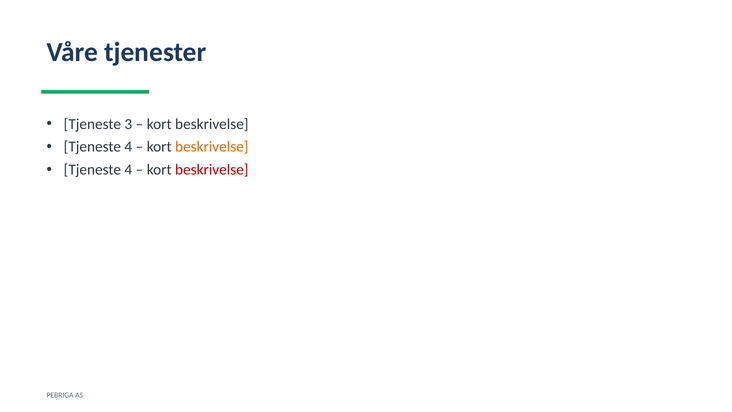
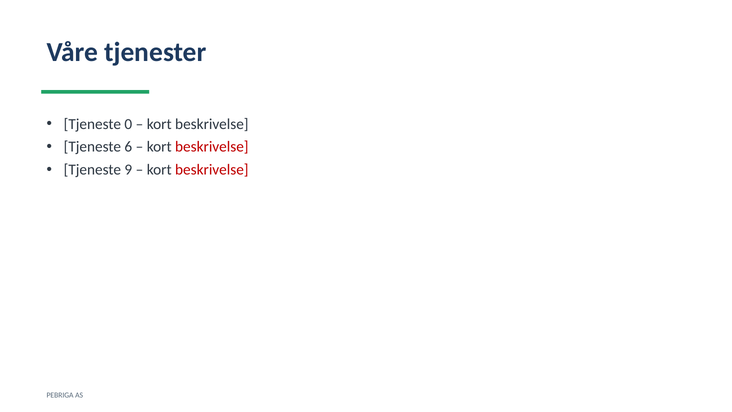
3: 3 -> 0
4 at (128, 147): 4 -> 6
beskrivelse at (212, 147) colour: orange -> red
4 at (128, 170): 4 -> 9
